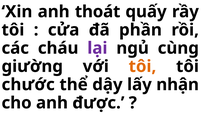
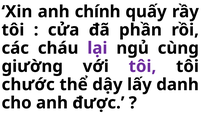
thoát: thoát -> chính
tôi at (142, 66) colour: orange -> purple
nhận: nhận -> danh
